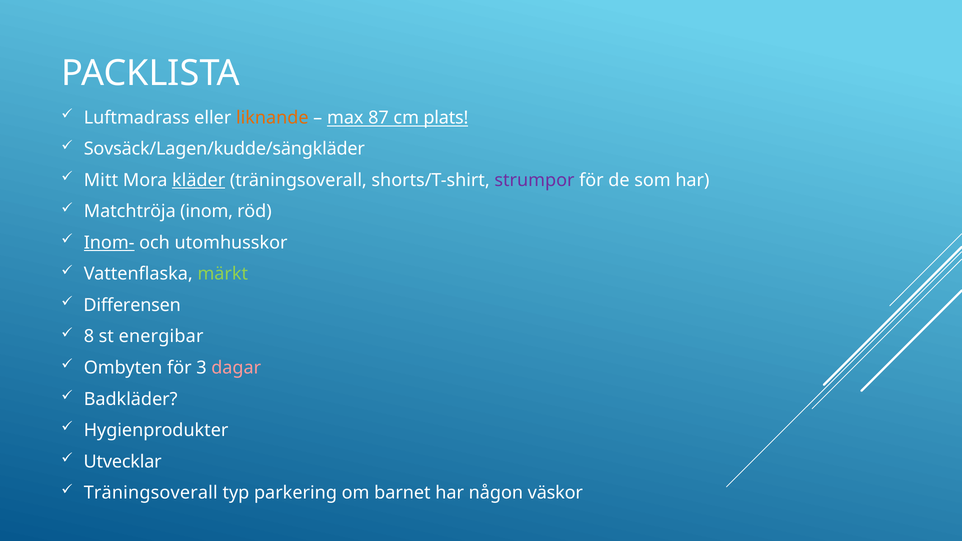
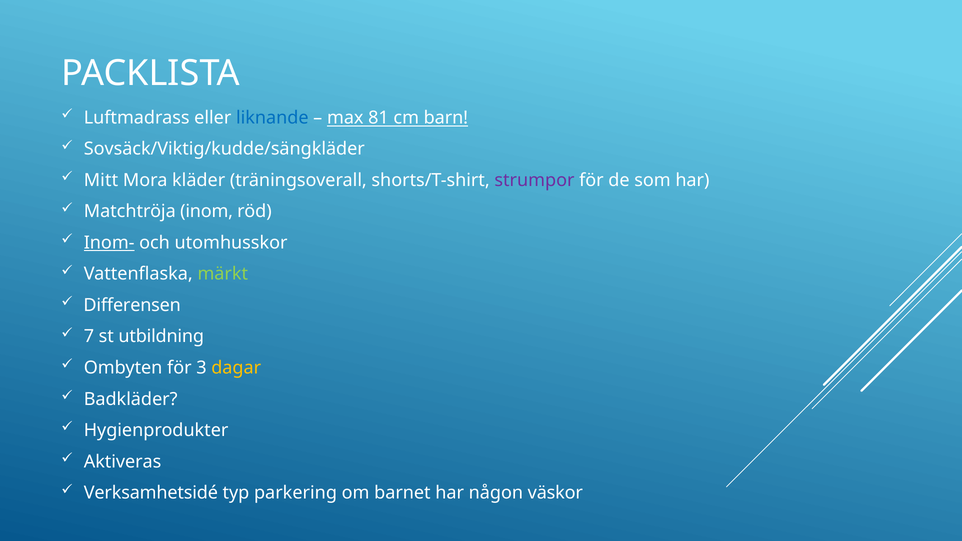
liknande colour: orange -> blue
87: 87 -> 81
plats: plats -> barn
Sovsäck/Lagen/kudde/sängkläder: Sovsäck/Lagen/kudde/sängkläder -> Sovsäck/Viktig/kudde/sängkläder
kläder underline: present -> none
8: 8 -> 7
energibar: energibar -> utbildning
dagar colour: pink -> yellow
Utvecklar: Utvecklar -> Aktiveras
Träningsoverall at (151, 493): Träningsoverall -> Verksamhetsidé
